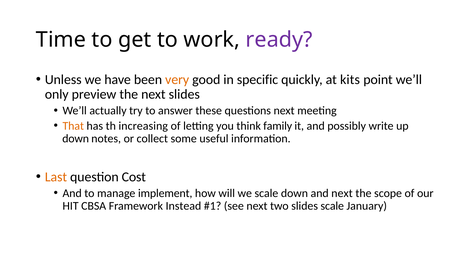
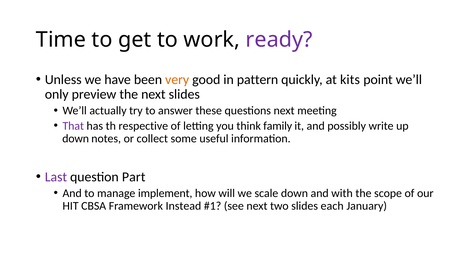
specific: specific -> pattern
That colour: orange -> purple
increasing: increasing -> respective
Last colour: orange -> purple
Cost: Cost -> Part
and next: next -> with
slides scale: scale -> each
